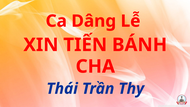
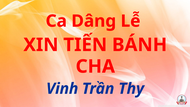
Thái: Thái -> Vinh
